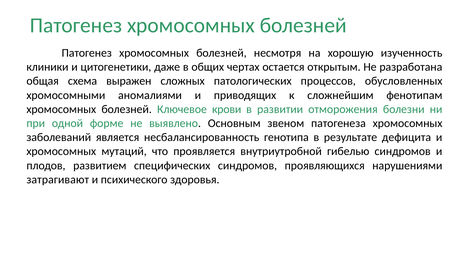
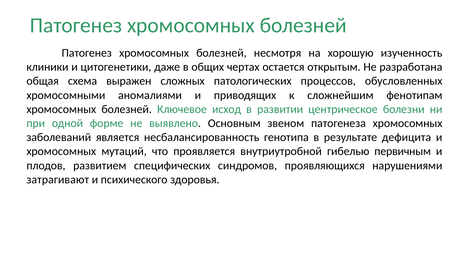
крови: крови -> исход
отморожения: отморожения -> центрическое
гибелью синдромов: синдромов -> первичным
